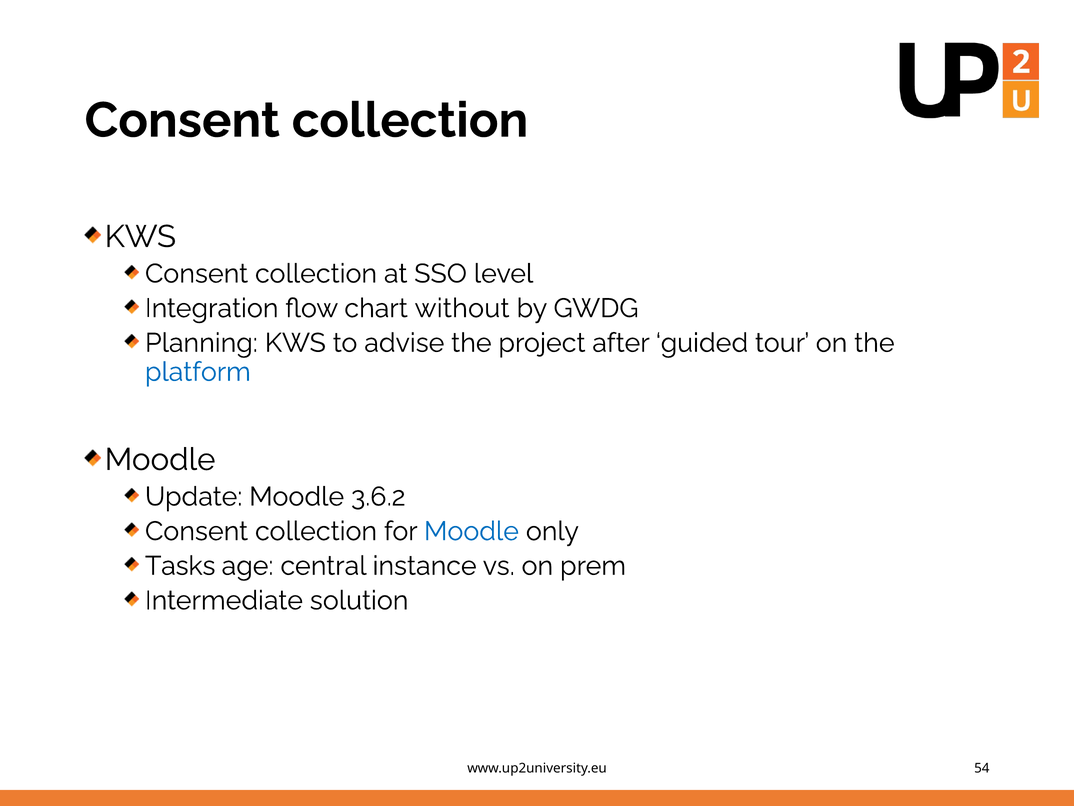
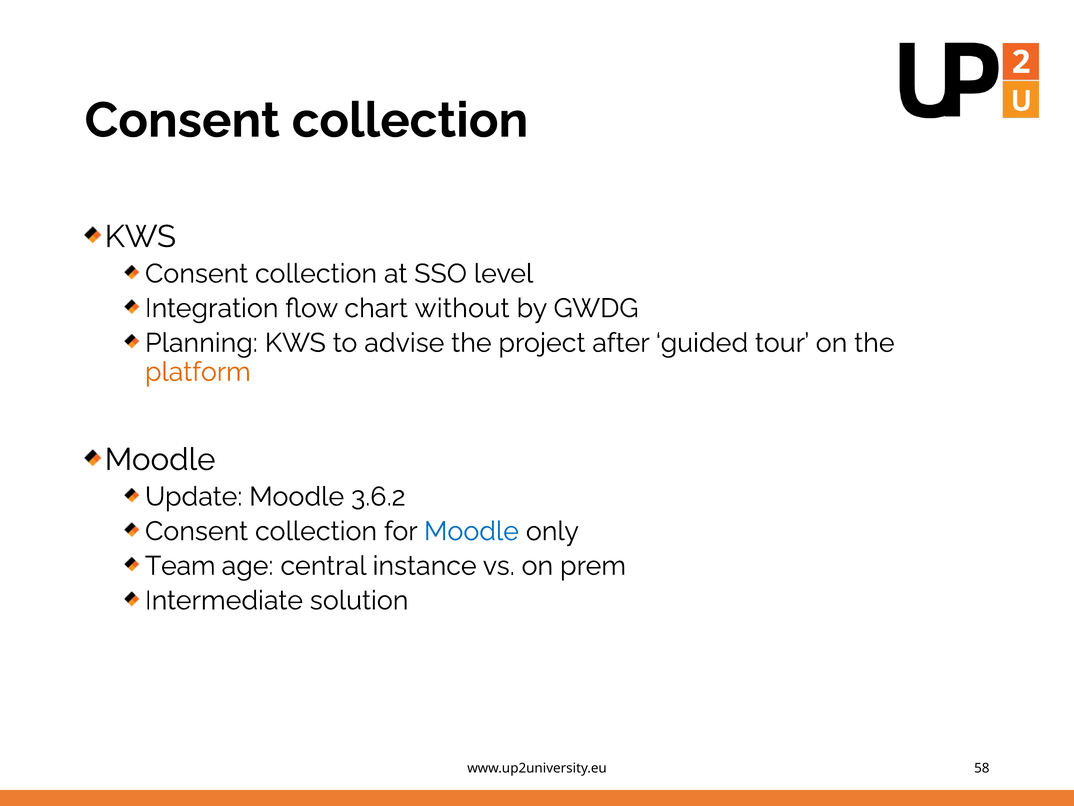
platform colour: blue -> orange
Tasks: Tasks -> Team
54: 54 -> 58
